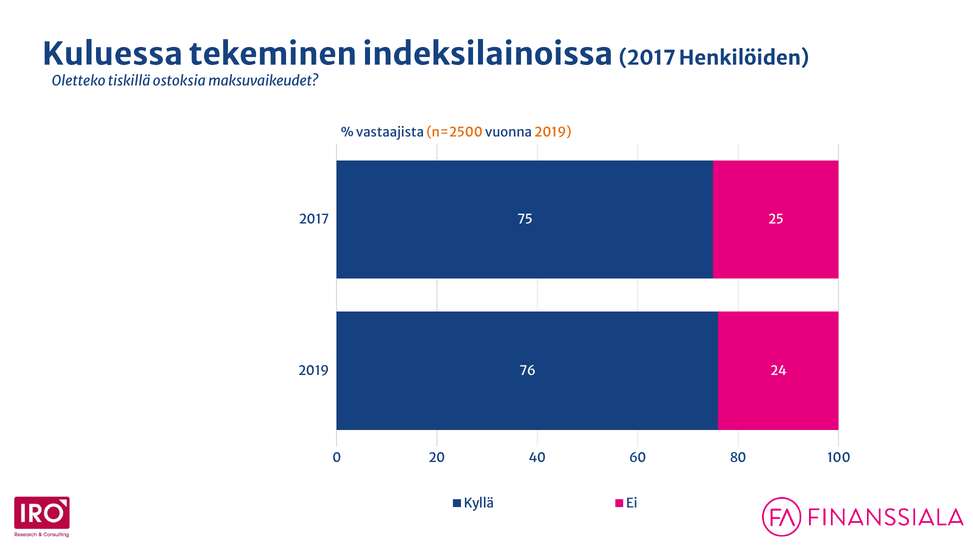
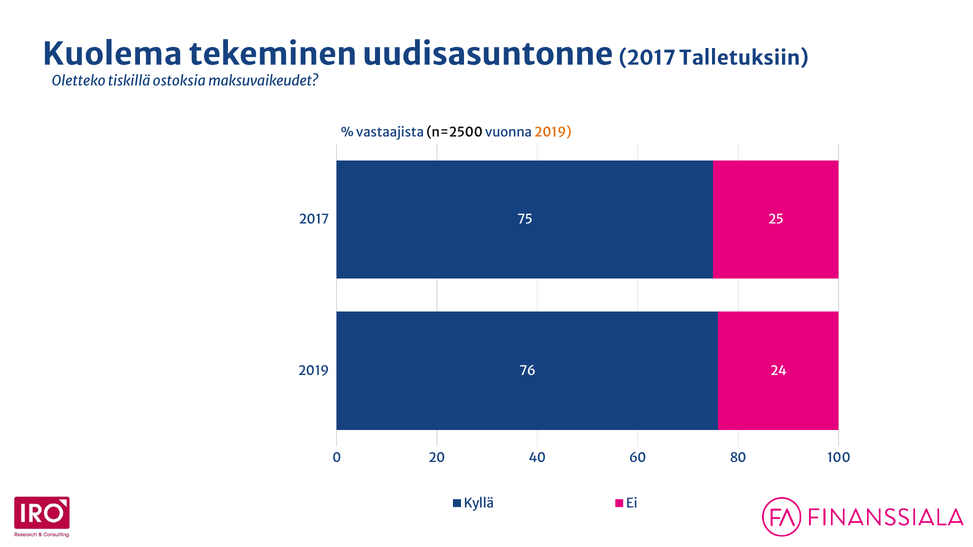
Kuluessa: Kuluessa -> Kuolema
indeksilainoissa: indeksilainoissa -> uudisasuntonne
Henkilöiden: Henkilöiden -> Talletuksiin
n=2500 colour: orange -> black
